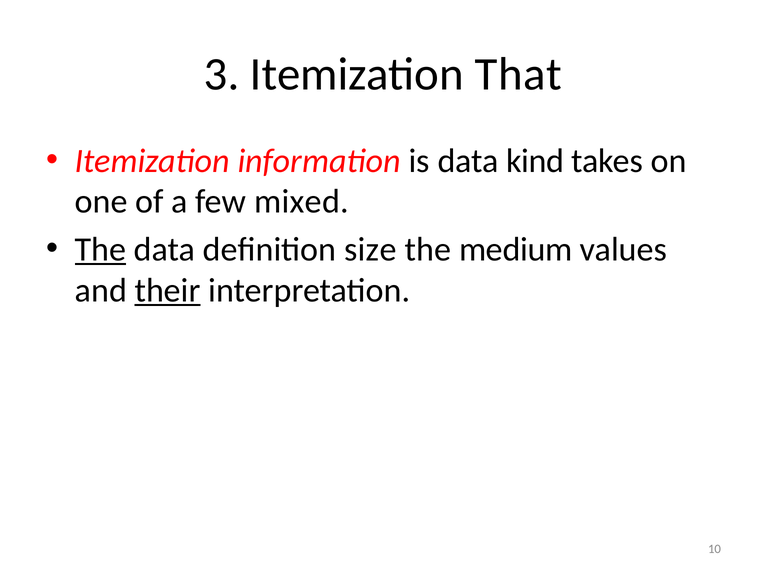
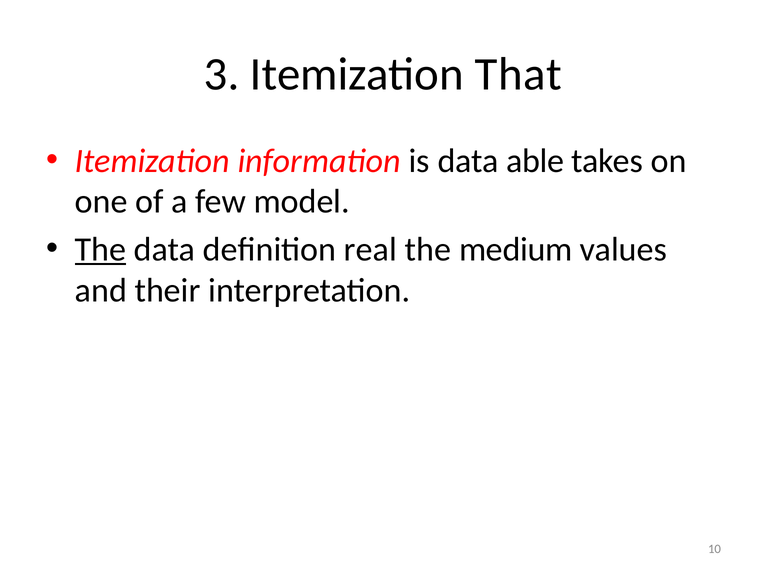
kind: kind -> able
mixed: mixed -> model
size: size -> real
their underline: present -> none
